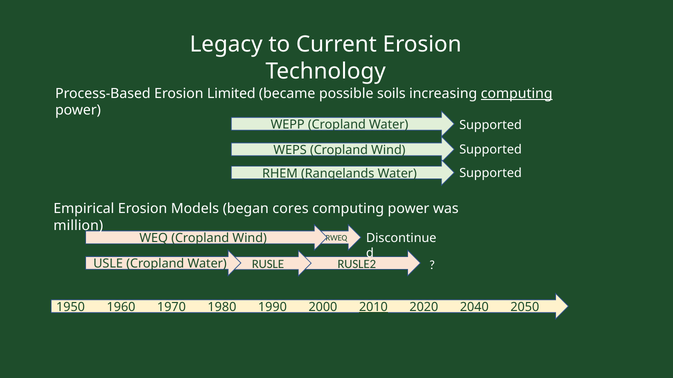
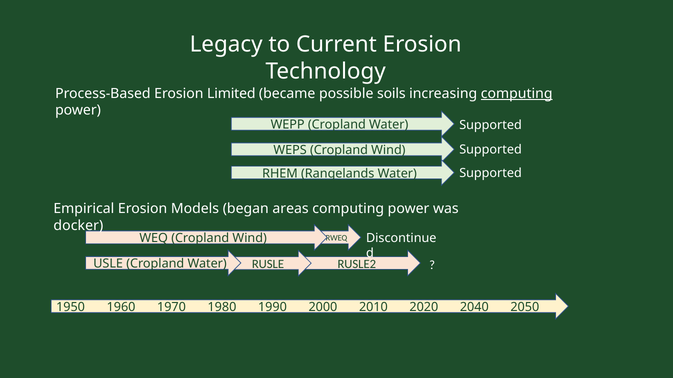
cores: cores -> areas
million: million -> docker
2010 underline: present -> none
